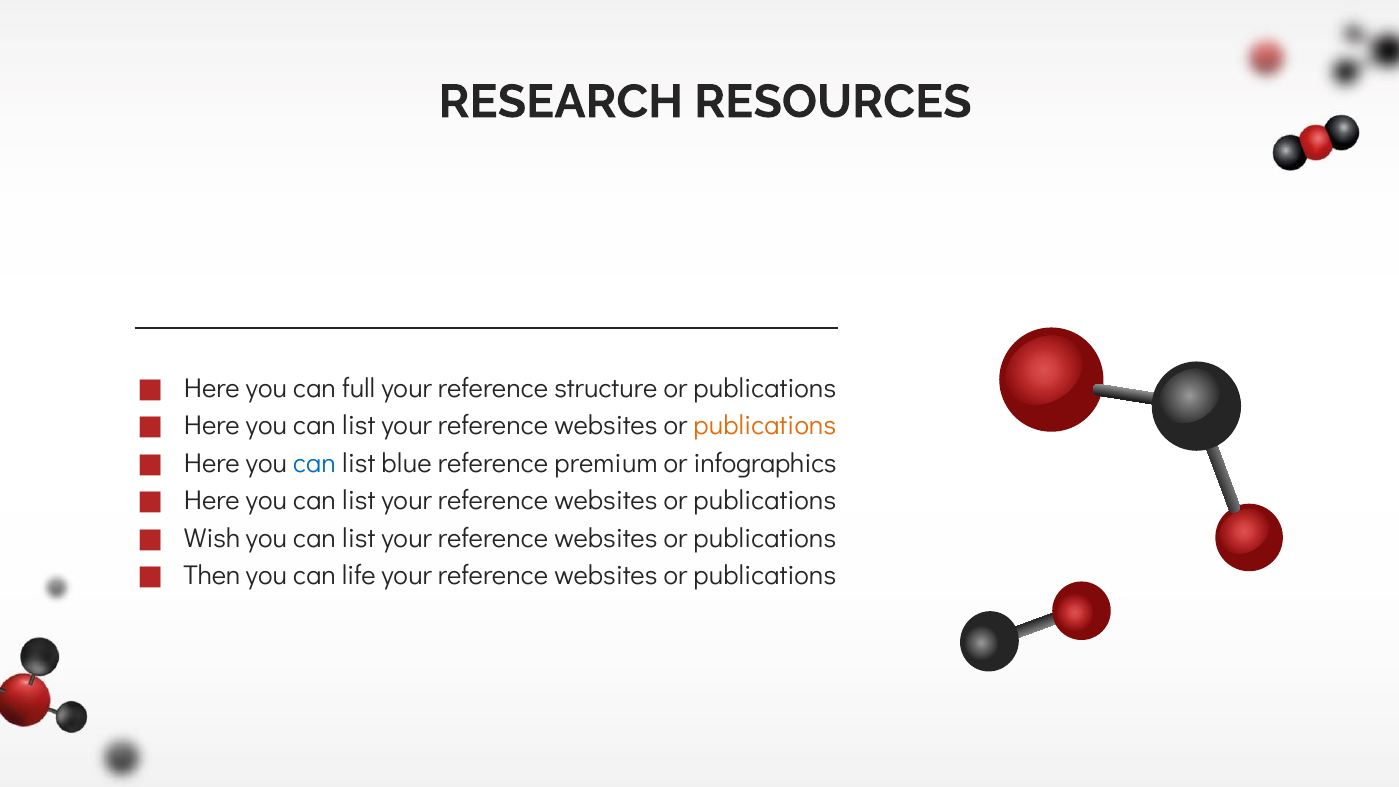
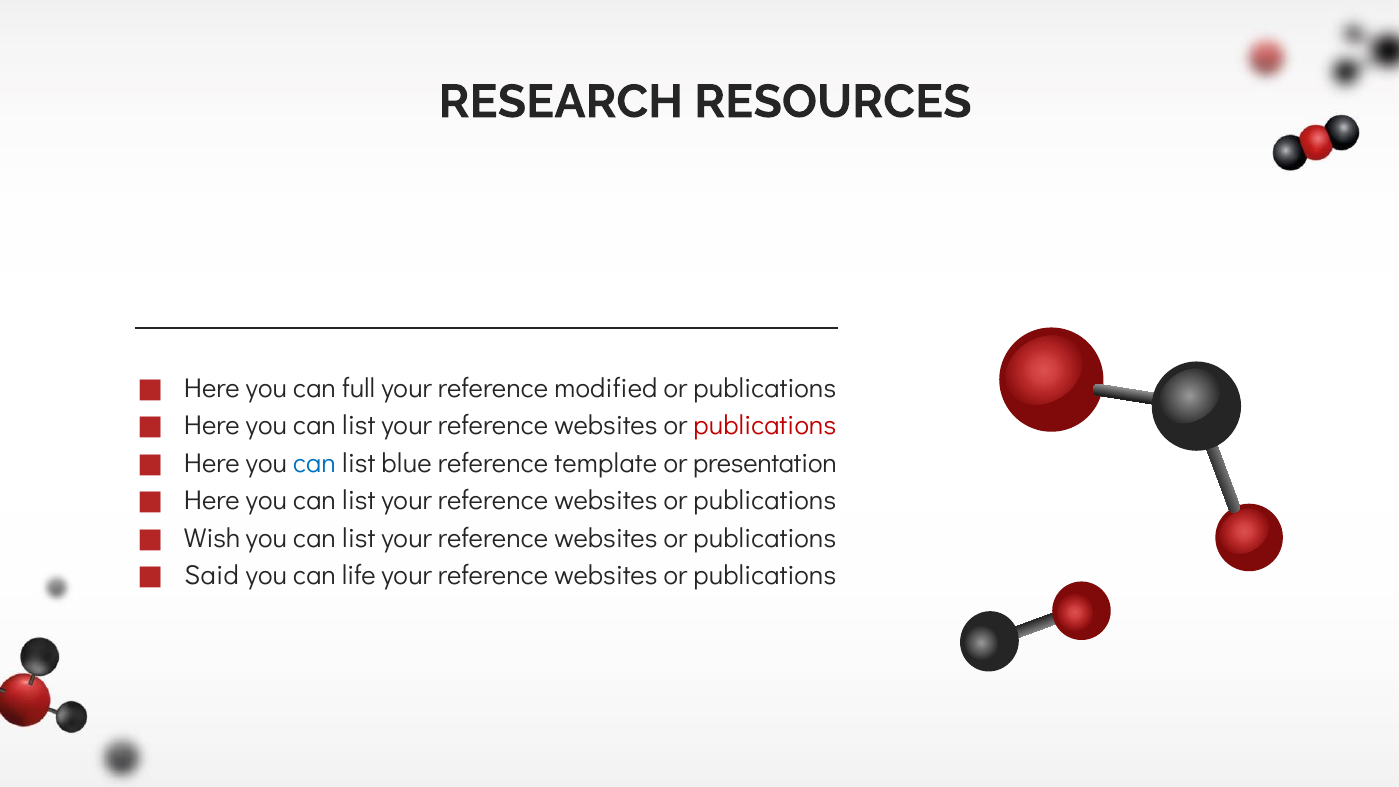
structure: structure -> modified
publications at (765, 426) colour: orange -> red
premium: premium -> template
infographics: infographics -> presentation
Then: Then -> Said
